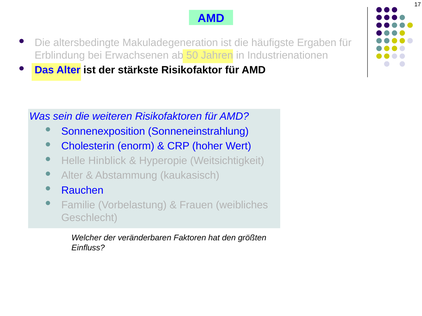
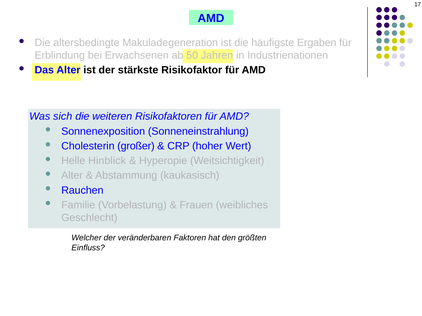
sein: sein -> sich
enorm: enorm -> großer
